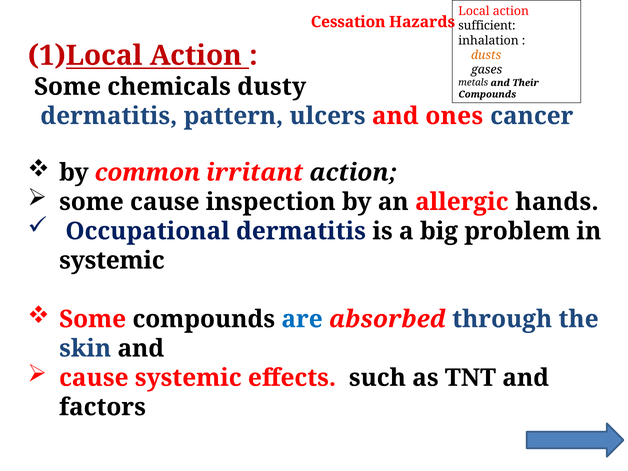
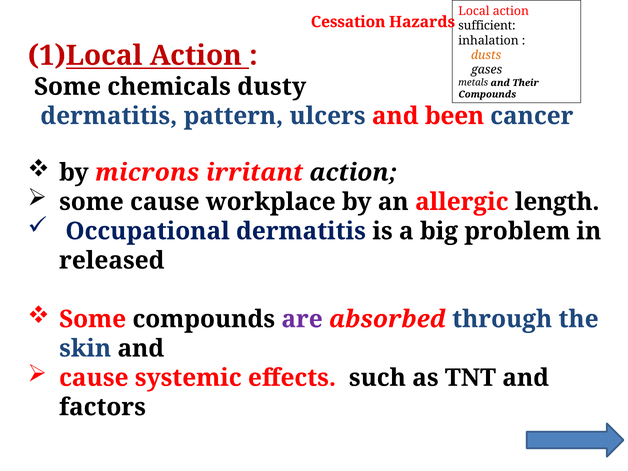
ones: ones -> been
common: common -> microns
inspection: inspection -> workplace
hands: hands -> length
systemic at (112, 261): systemic -> released
are colour: blue -> purple
